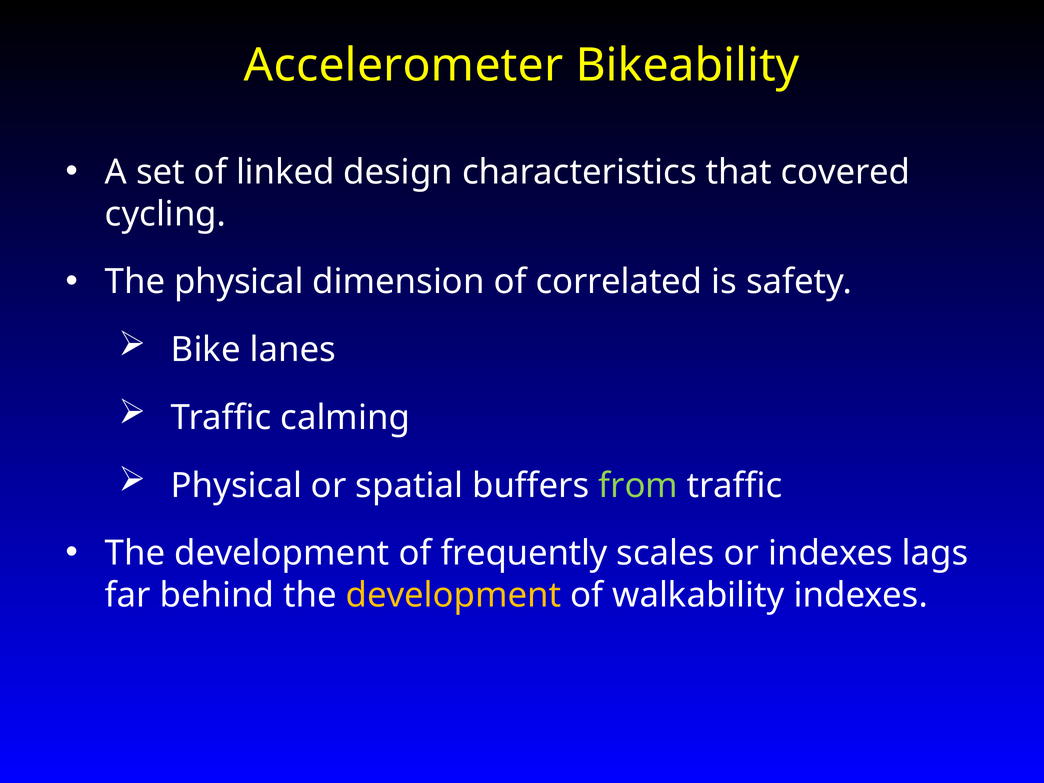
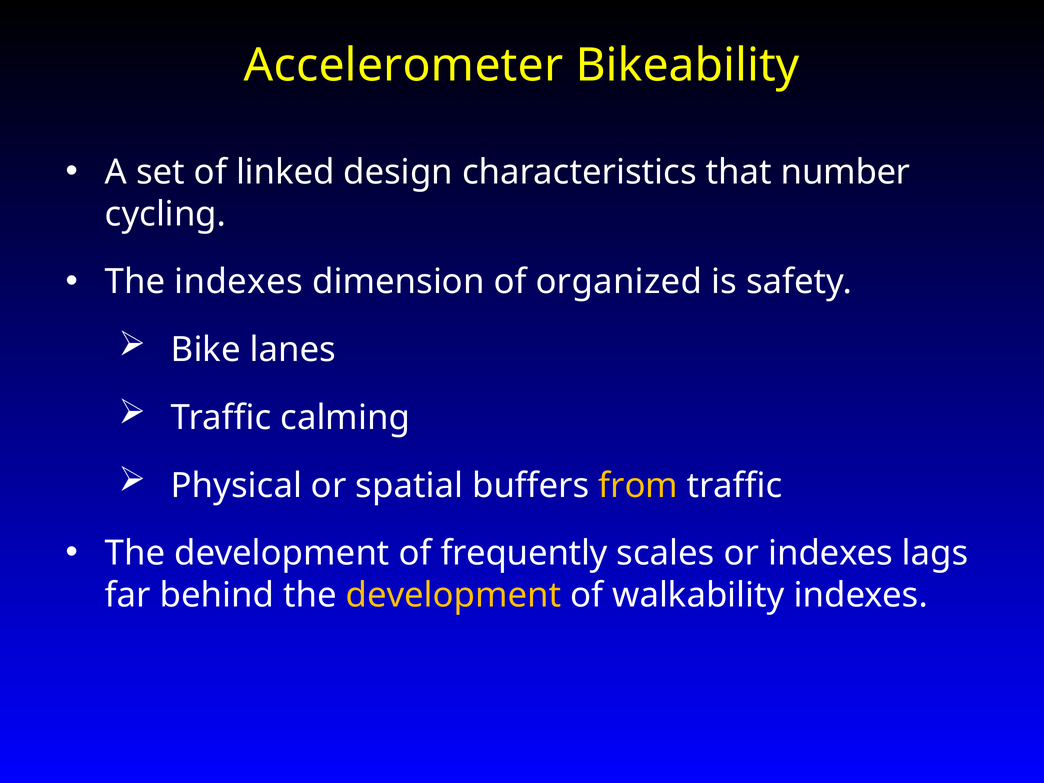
covered: covered -> number
The physical: physical -> indexes
correlated: correlated -> organized
from colour: light green -> yellow
